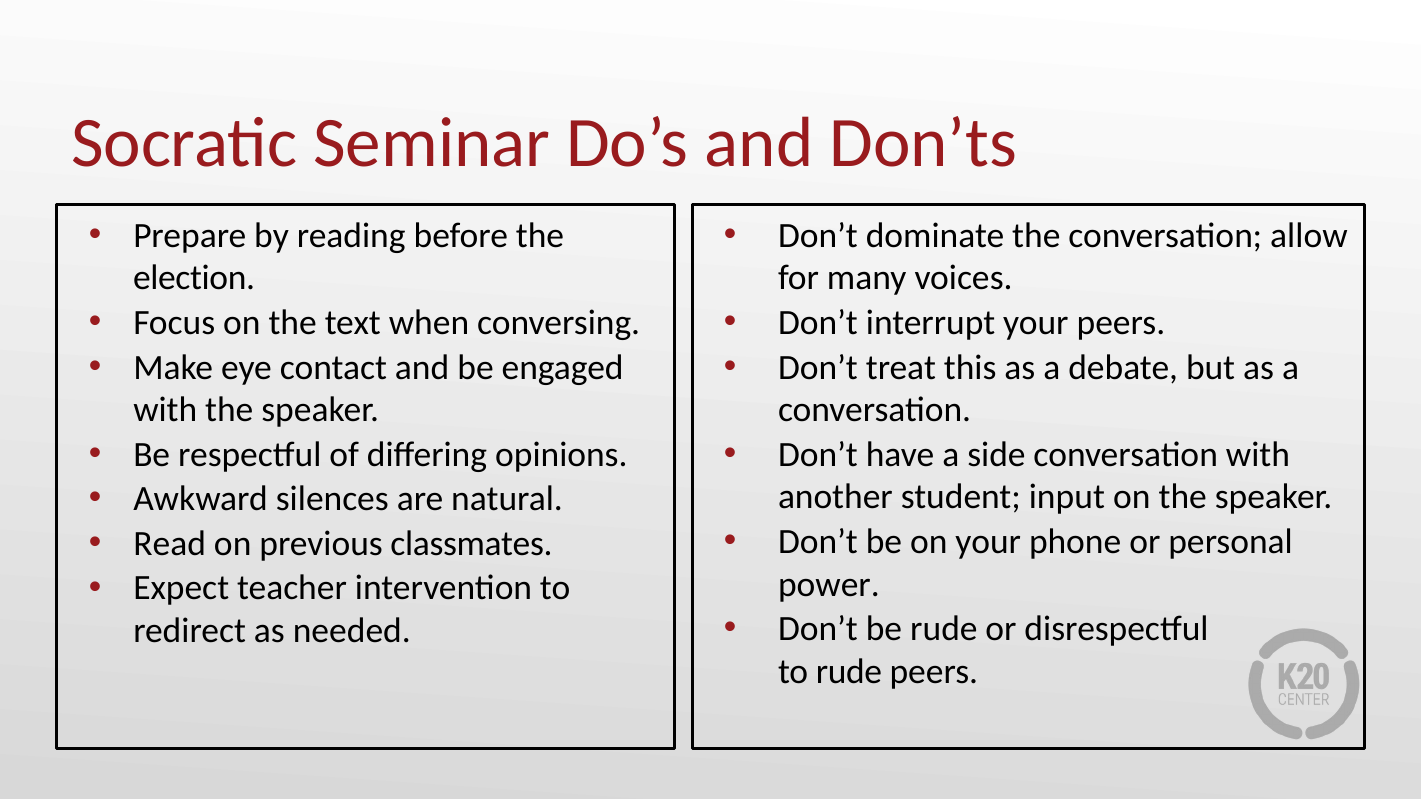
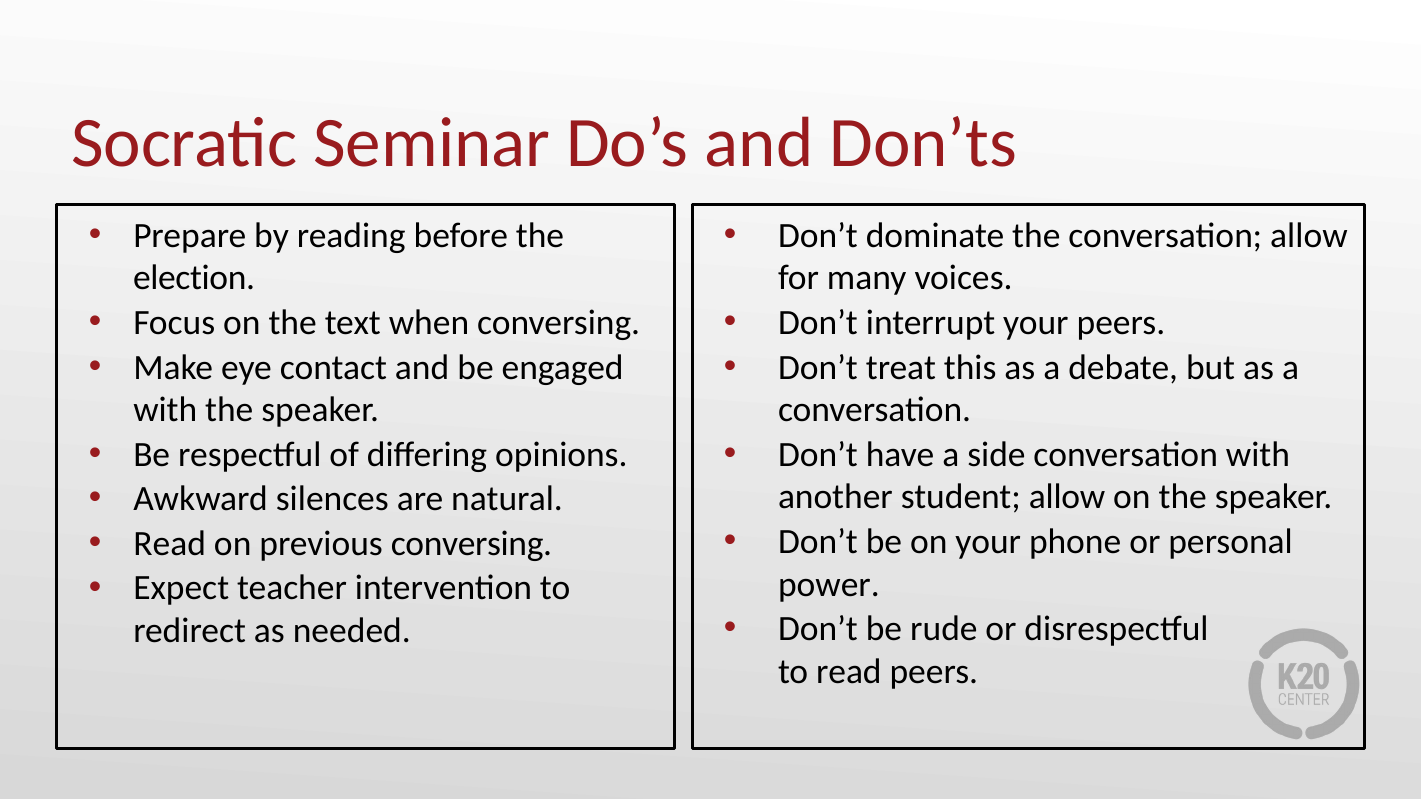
student input: input -> allow
previous classmates: classmates -> conversing
to rude: rude -> read
